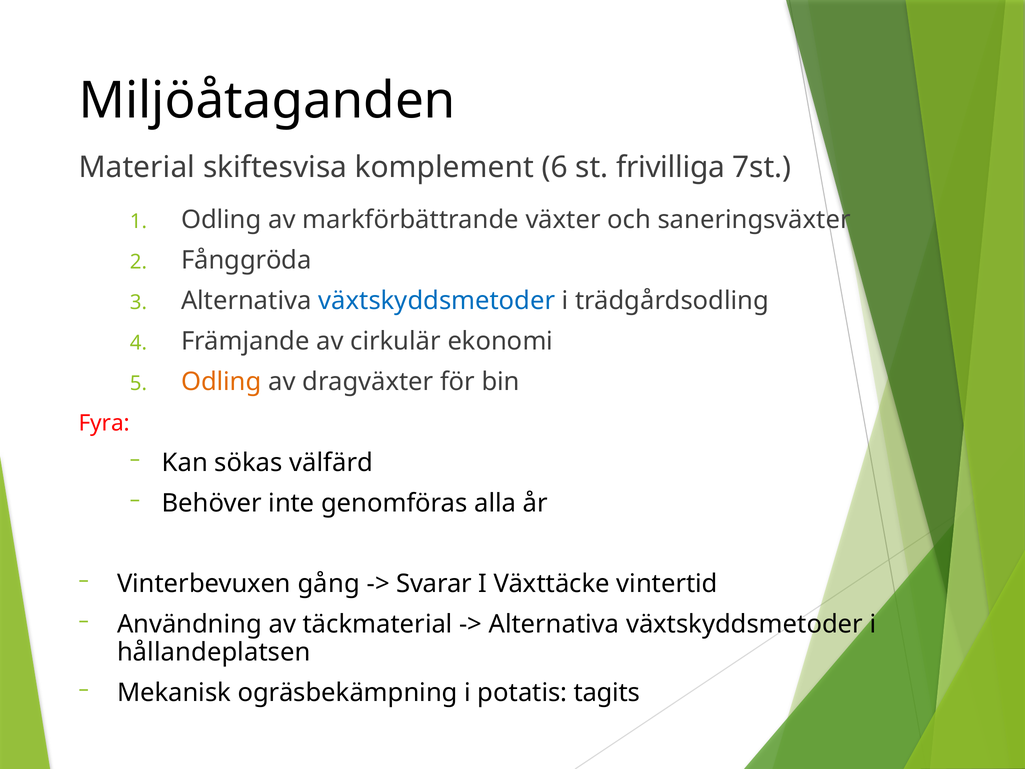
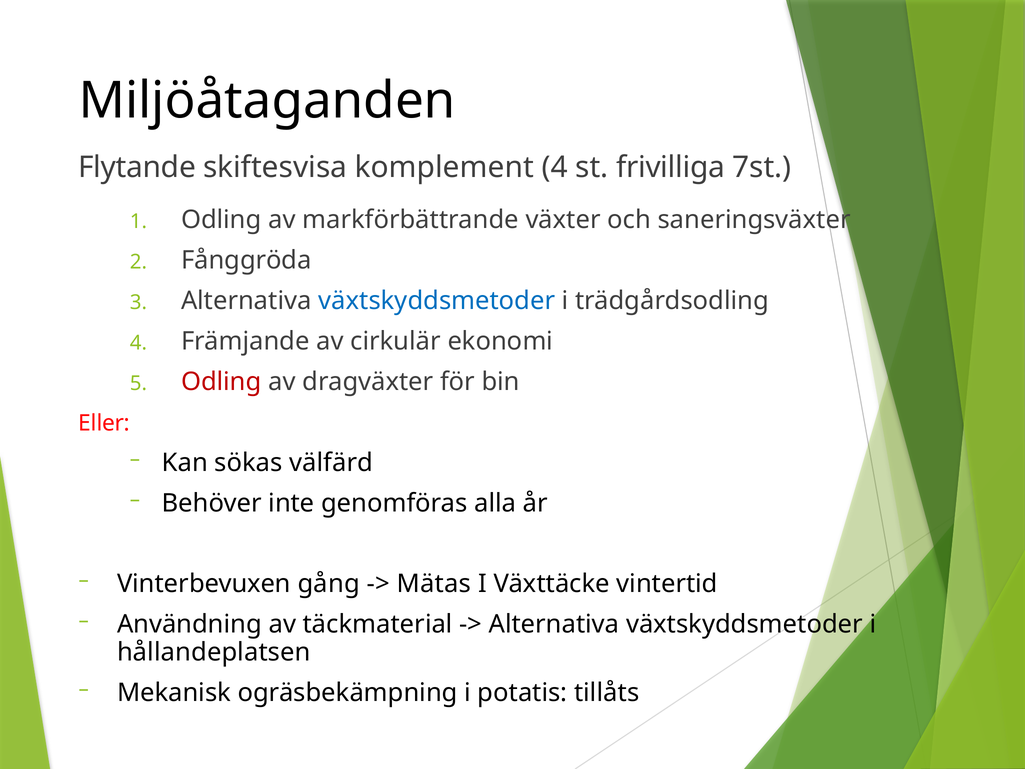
Material: Material -> Flytande
komplement 6: 6 -> 4
Odling at (221, 382) colour: orange -> red
Fyra: Fyra -> Eller
Svarar: Svarar -> Mätas
tagits: tagits -> tillåts
